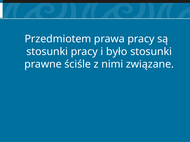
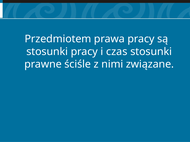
było: było -> czas
